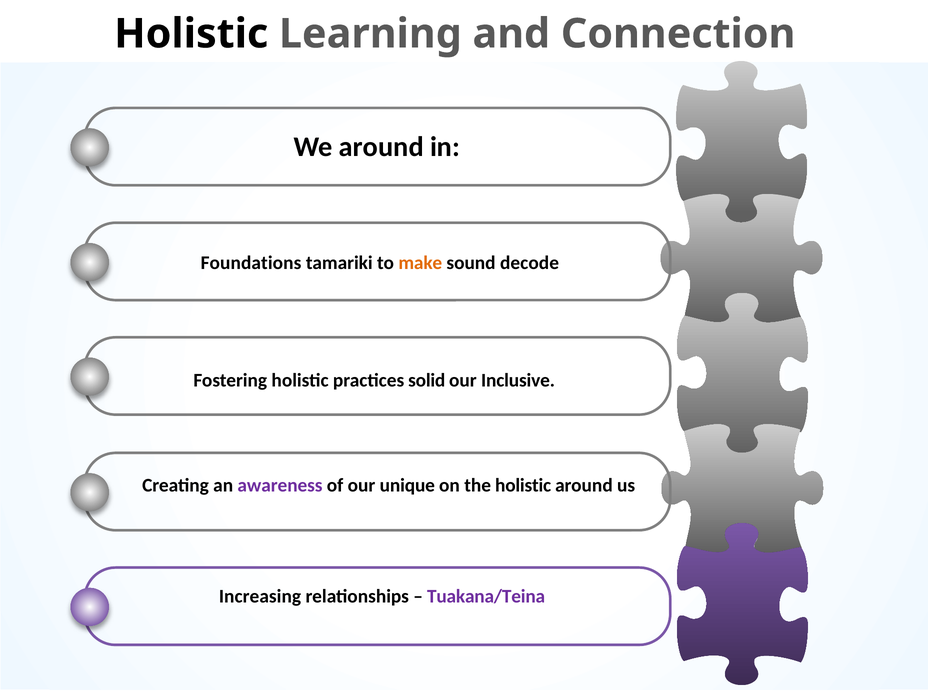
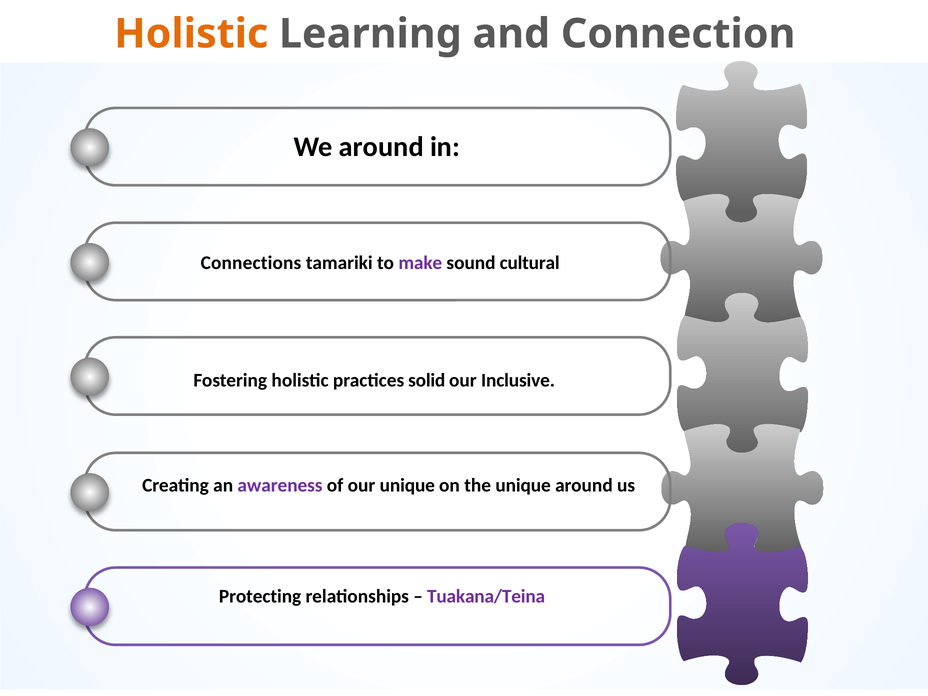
Holistic at (191, 34) colour: black -> orange
Foundations: Foundations -> Connections
make colour: orange -> purple
decode: decode -> cultural
the holistic: holistic -> unique
Increasing: Increasing -> Protecting
